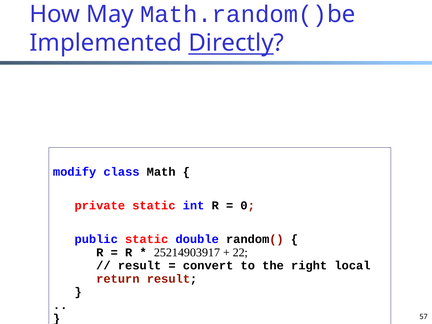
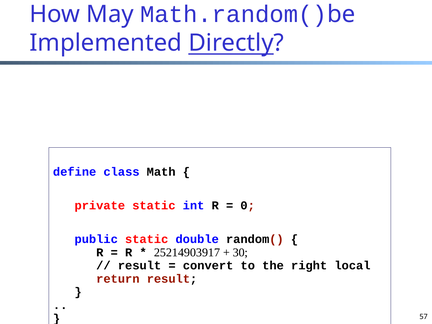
modify: modify -> define
22: 22 -> 30
